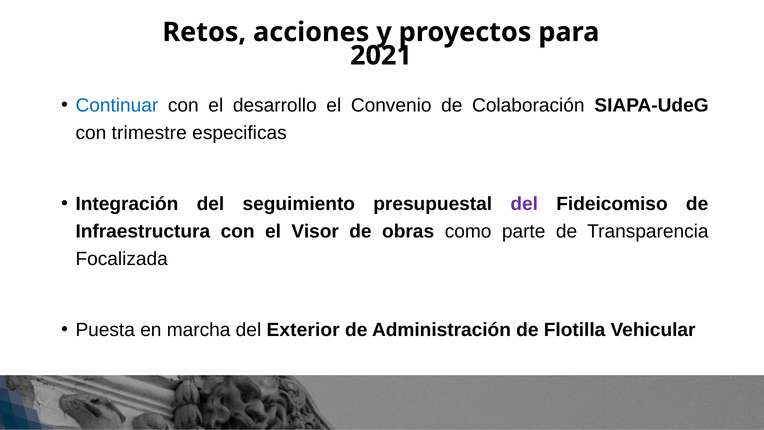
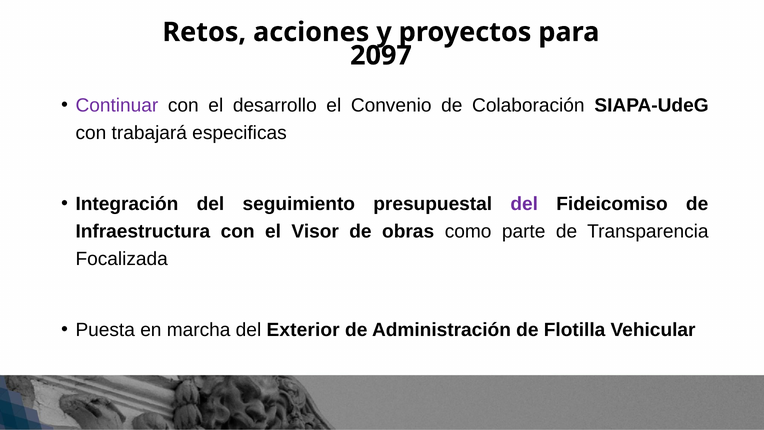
2021: 2021 -> 2097
Continuar colour: blue -> purple
trimestre: trimestre -> trabajará
